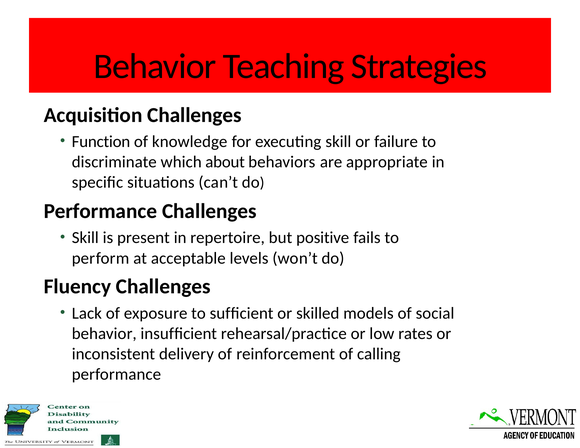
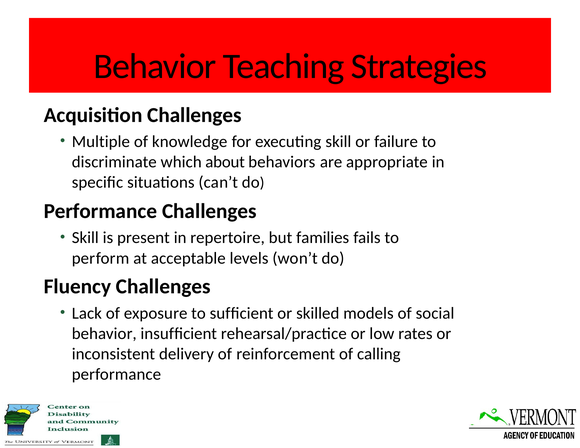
Function: Function -> Multiple
positive: positive -> families
